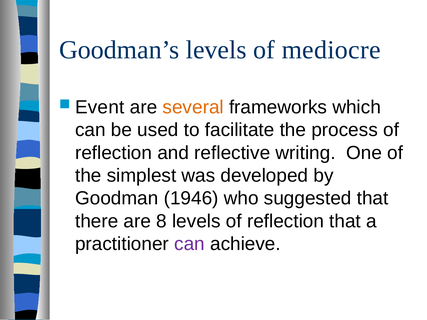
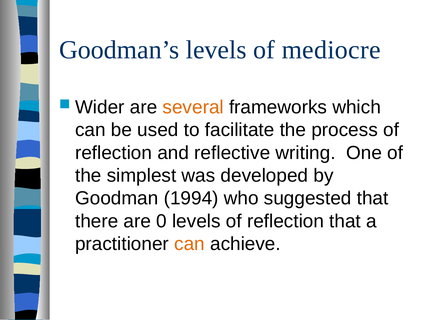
Event: Event -> Wider
1946: 1946 -> 1994
8: 8 -> 0
can at (189, 244) colour: purple -> orange
